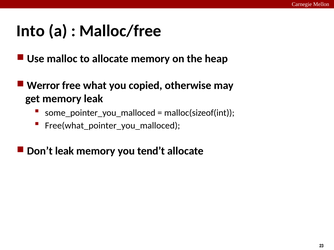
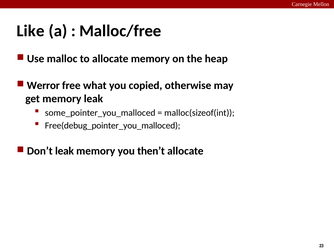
Into: Into -> Like
Free(what_pointer_you_malloced: Free(what_pointer_you_malloced -> Free(debug_pointer_you_malloced
tend’t: tend’t -> then’t
